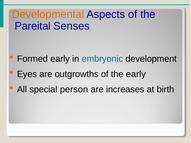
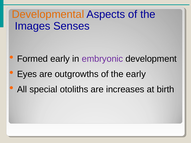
Pareital: Pareital -> Images
embryonic colour: blue -> purple
person: person -> otoliths
